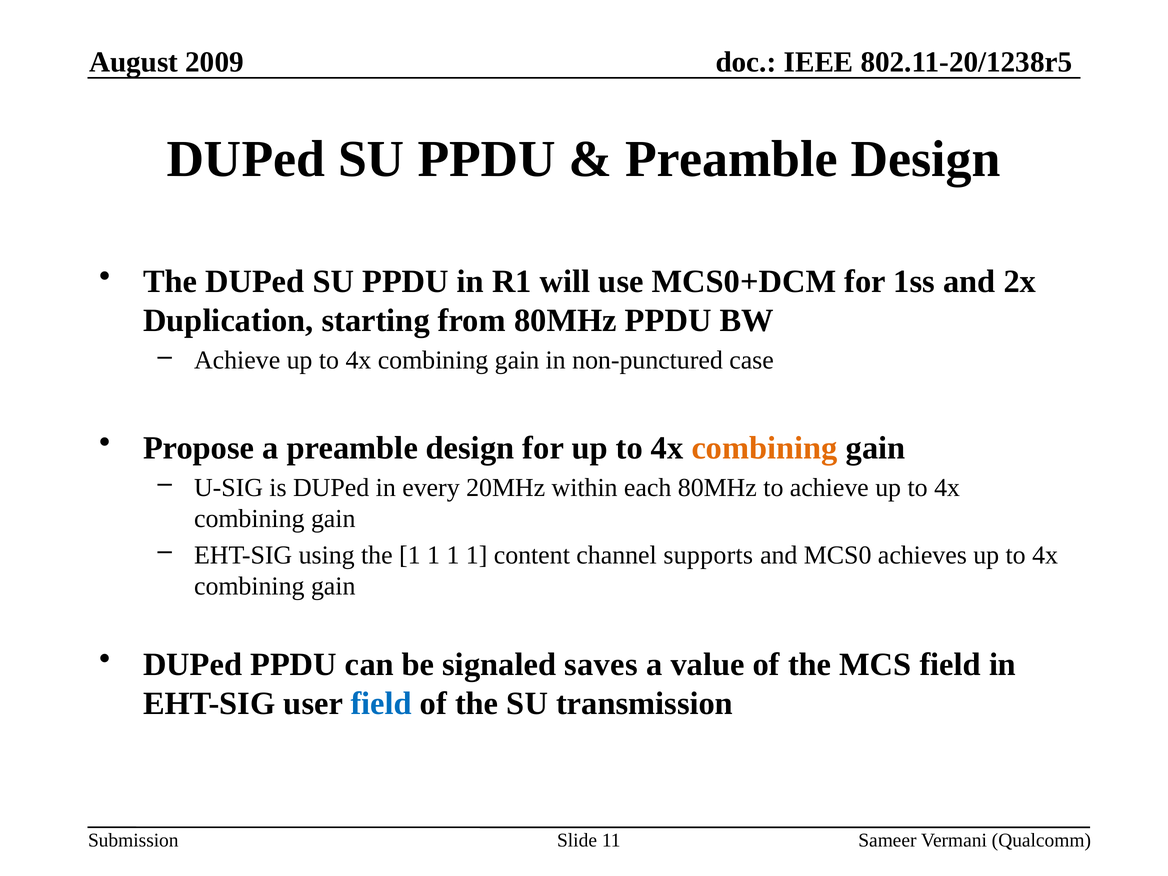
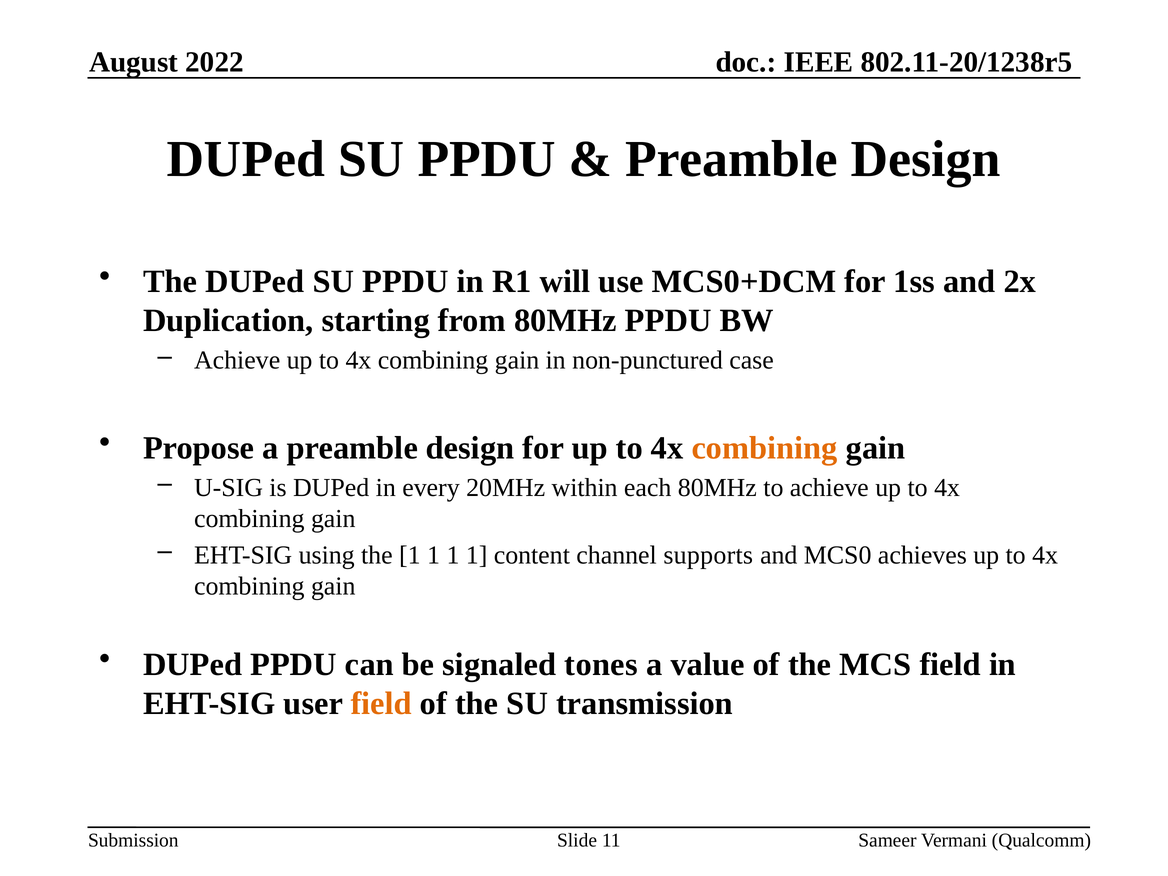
2009: 2009 -> 2022
saves: saves -> tones
field at (381, 703) colour: blue -> orange
